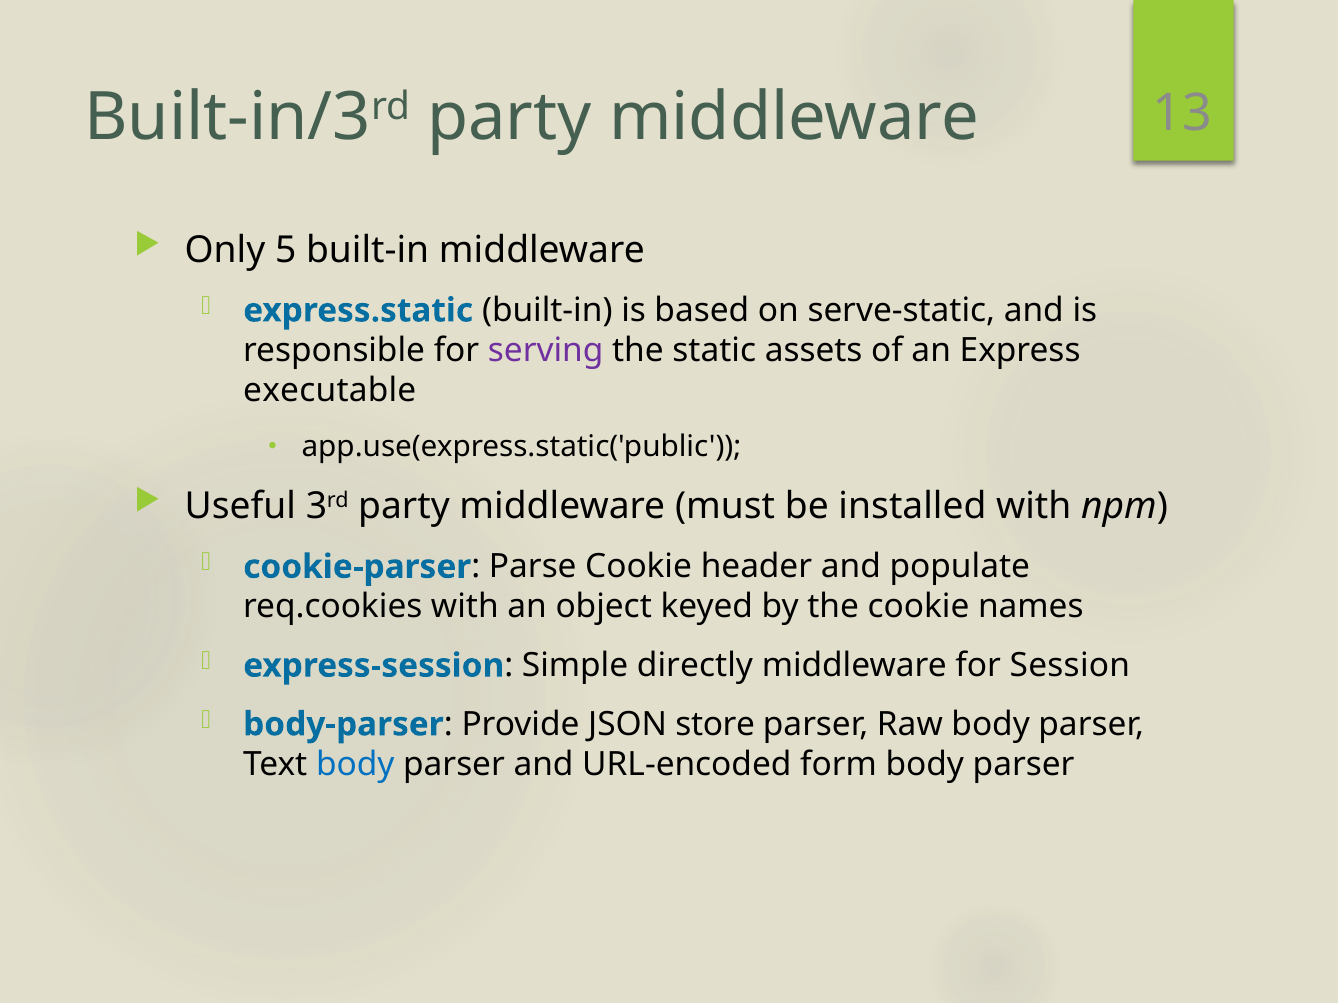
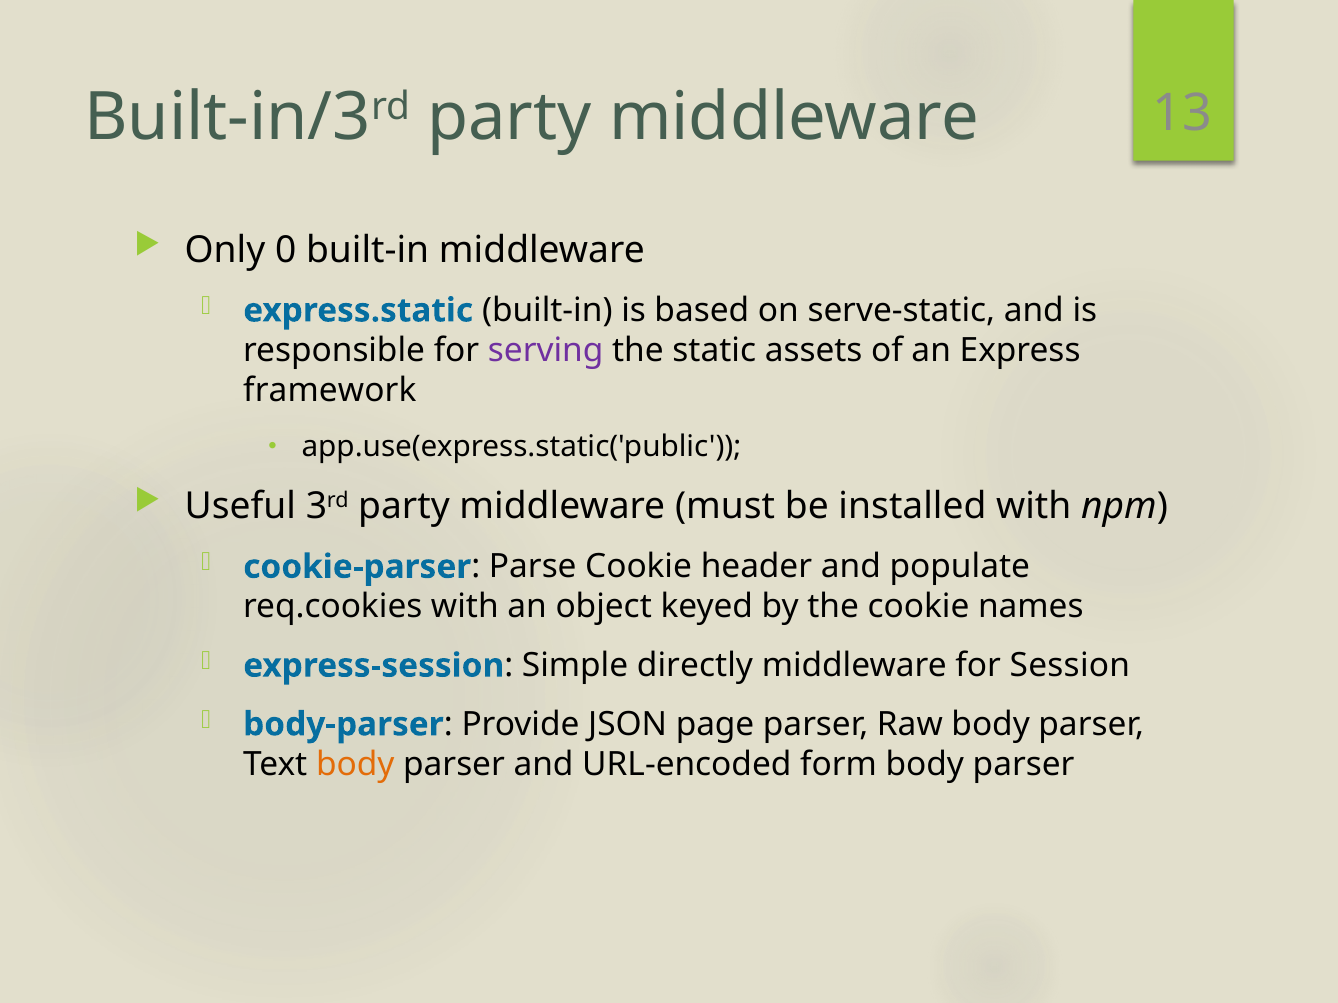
5: 5 -> 0
executable: executable -> framework
store: store -> page
body at (355, 765) colour: blue -> orange
